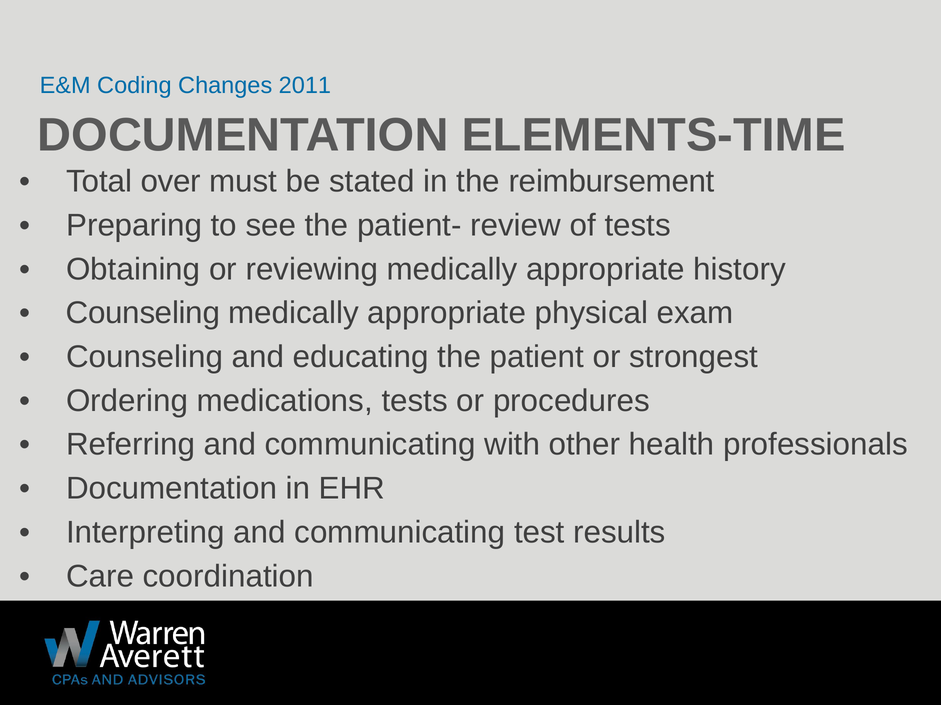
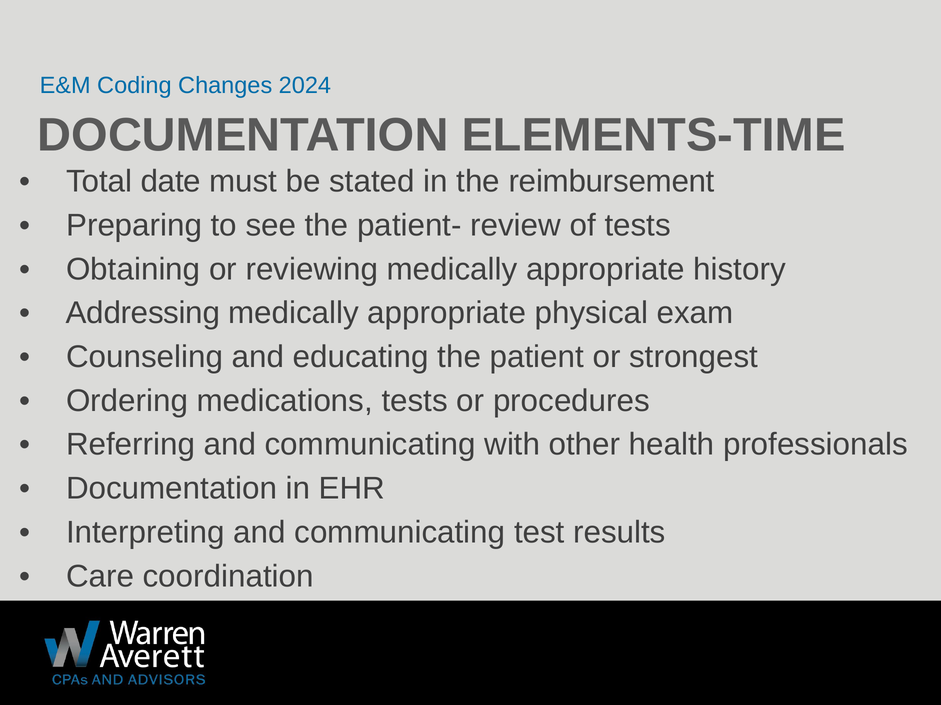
2011: 2011 -> 2024
over: over -> date
Counseling at (143, 313): Counseling -> Addressing
